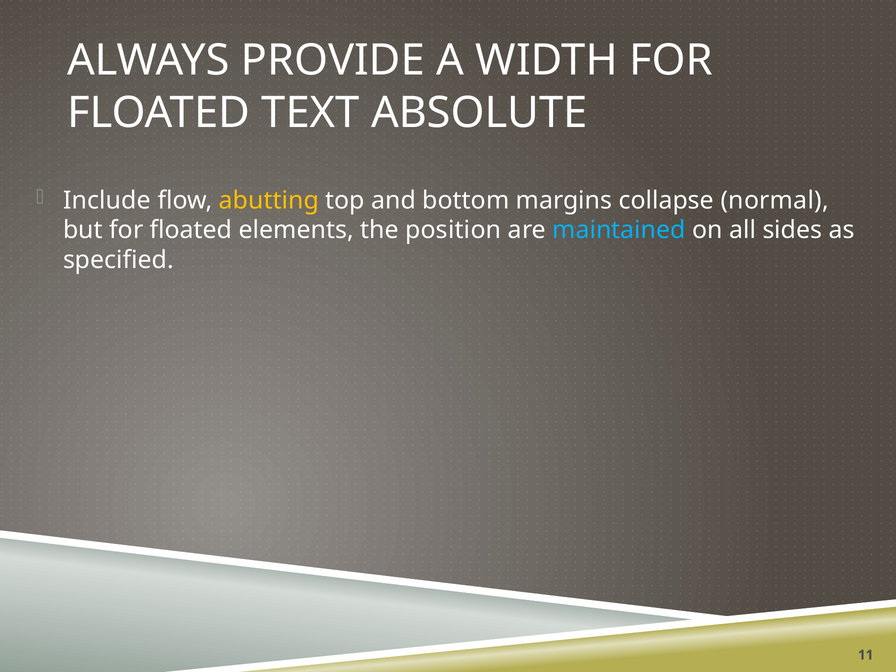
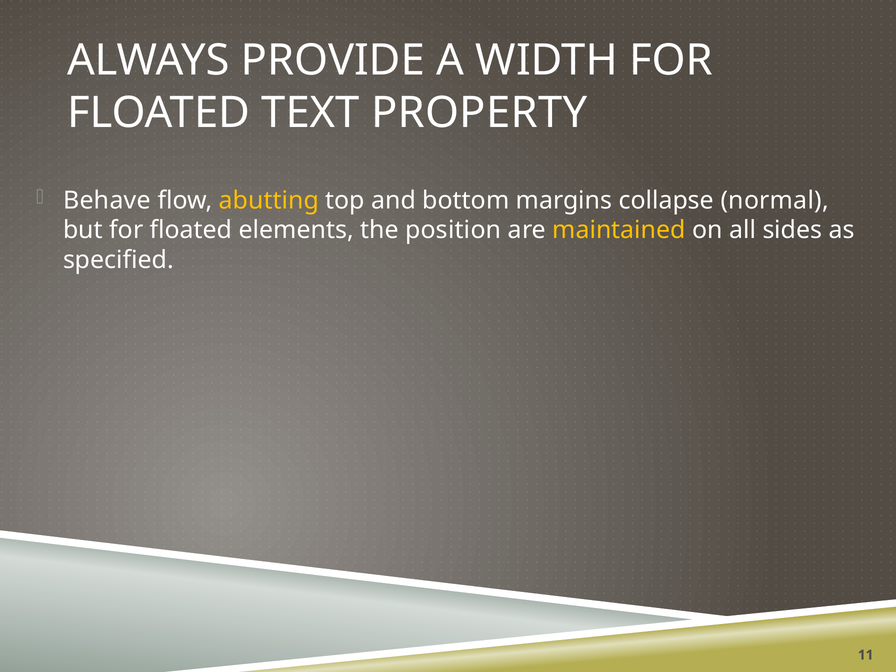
ABSOLUTE: ABSOLUTE -> PROPERTY
Include: Include -> Behave
maintained colour: light blue -> yellow
